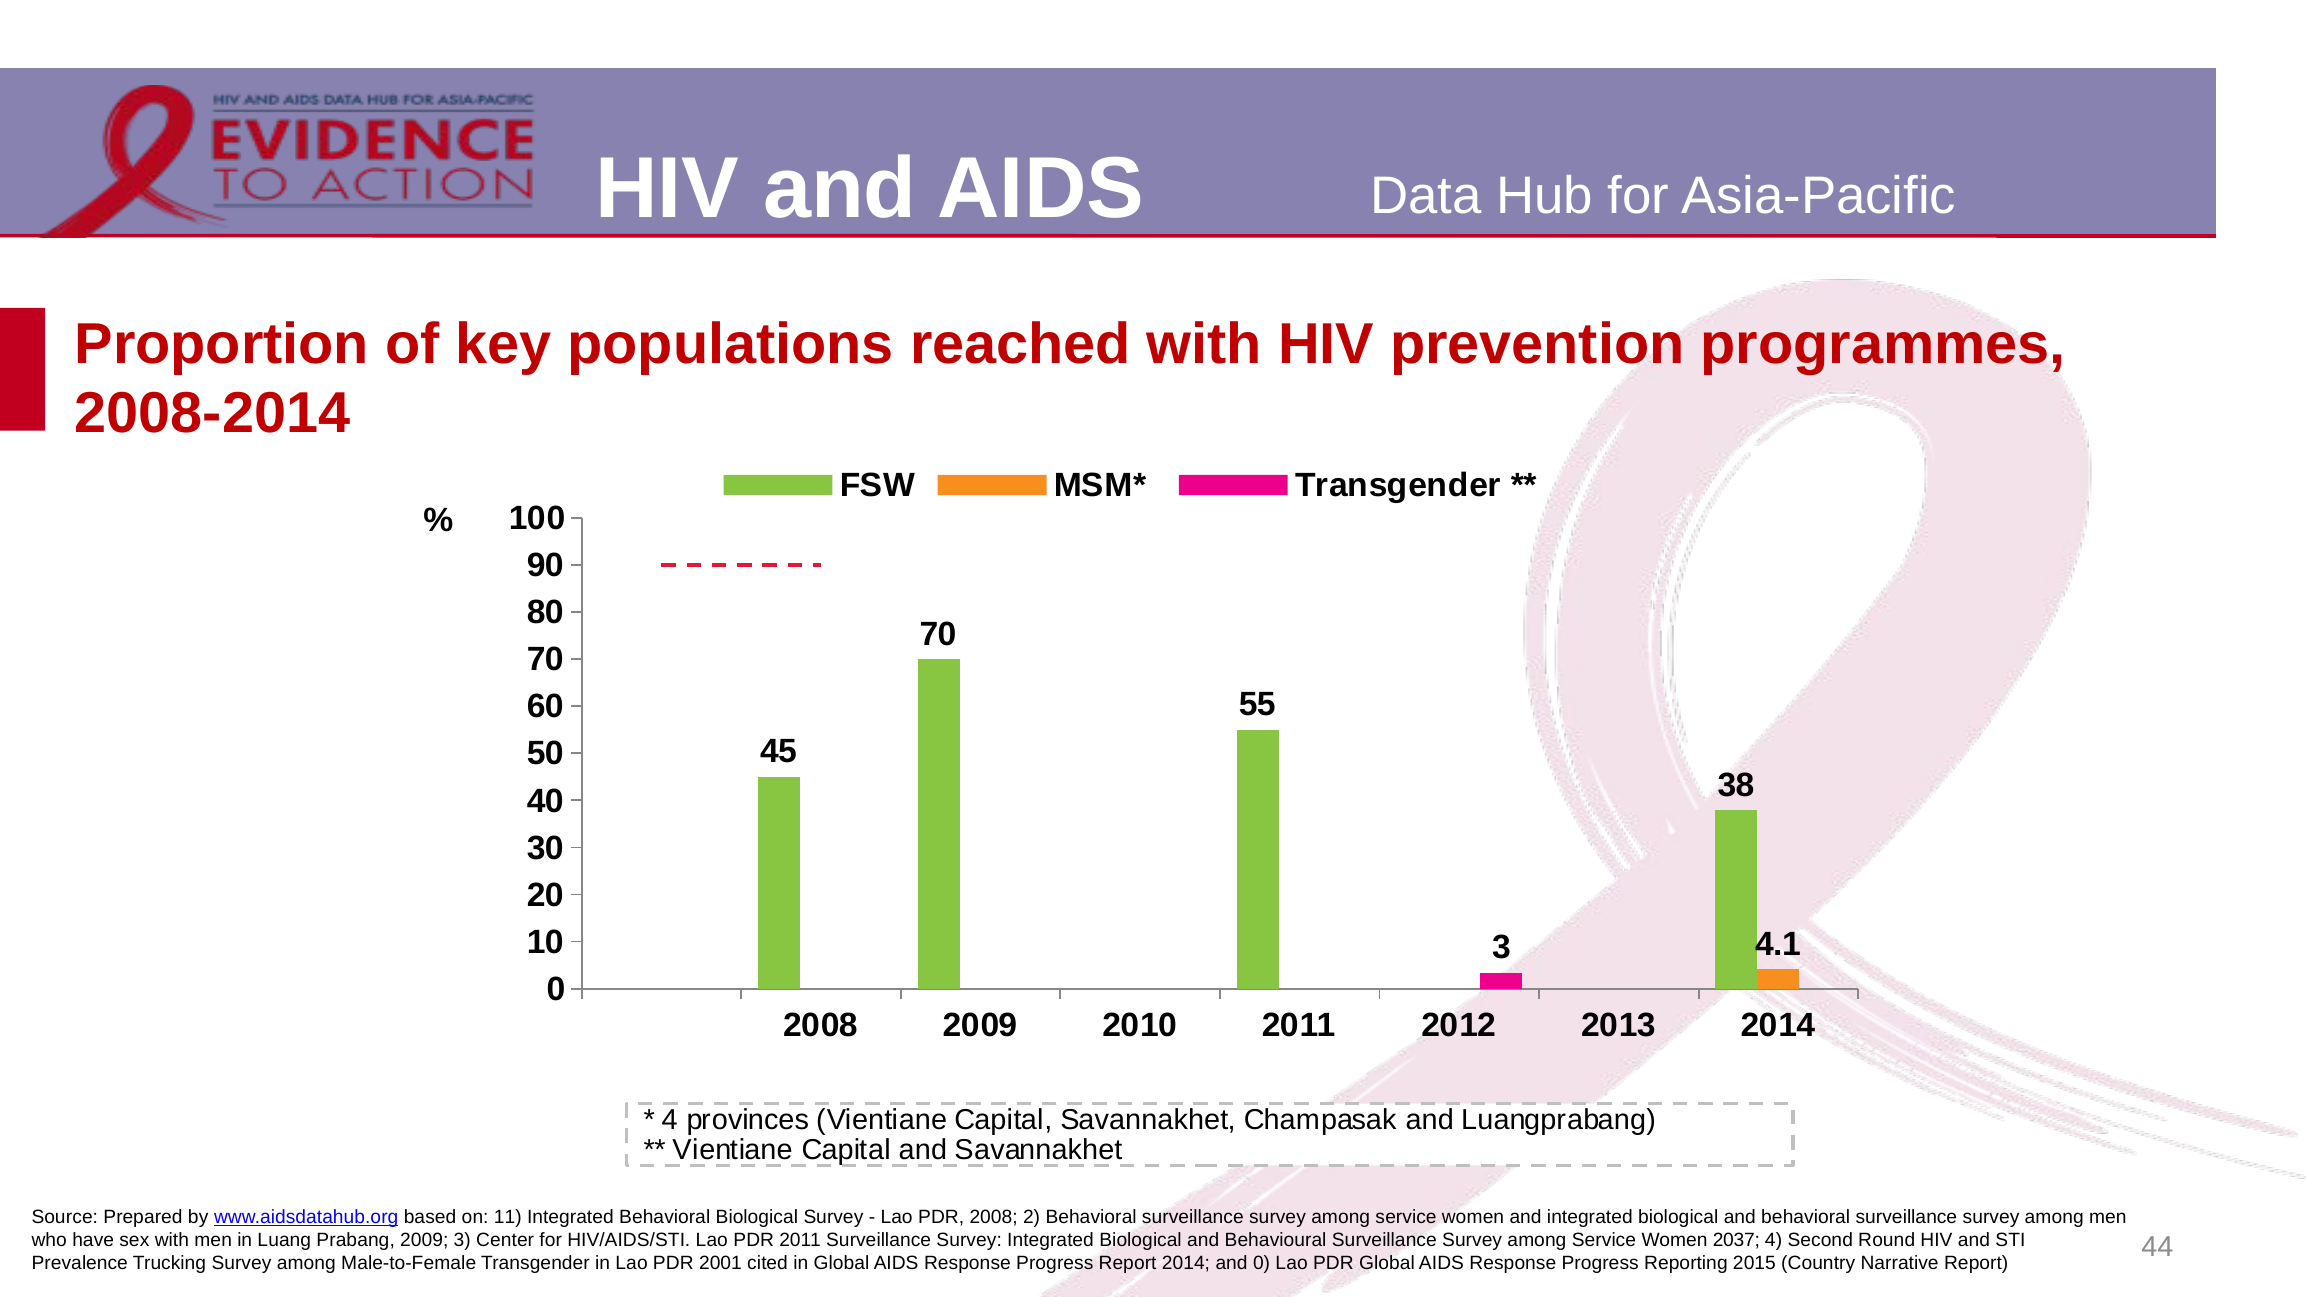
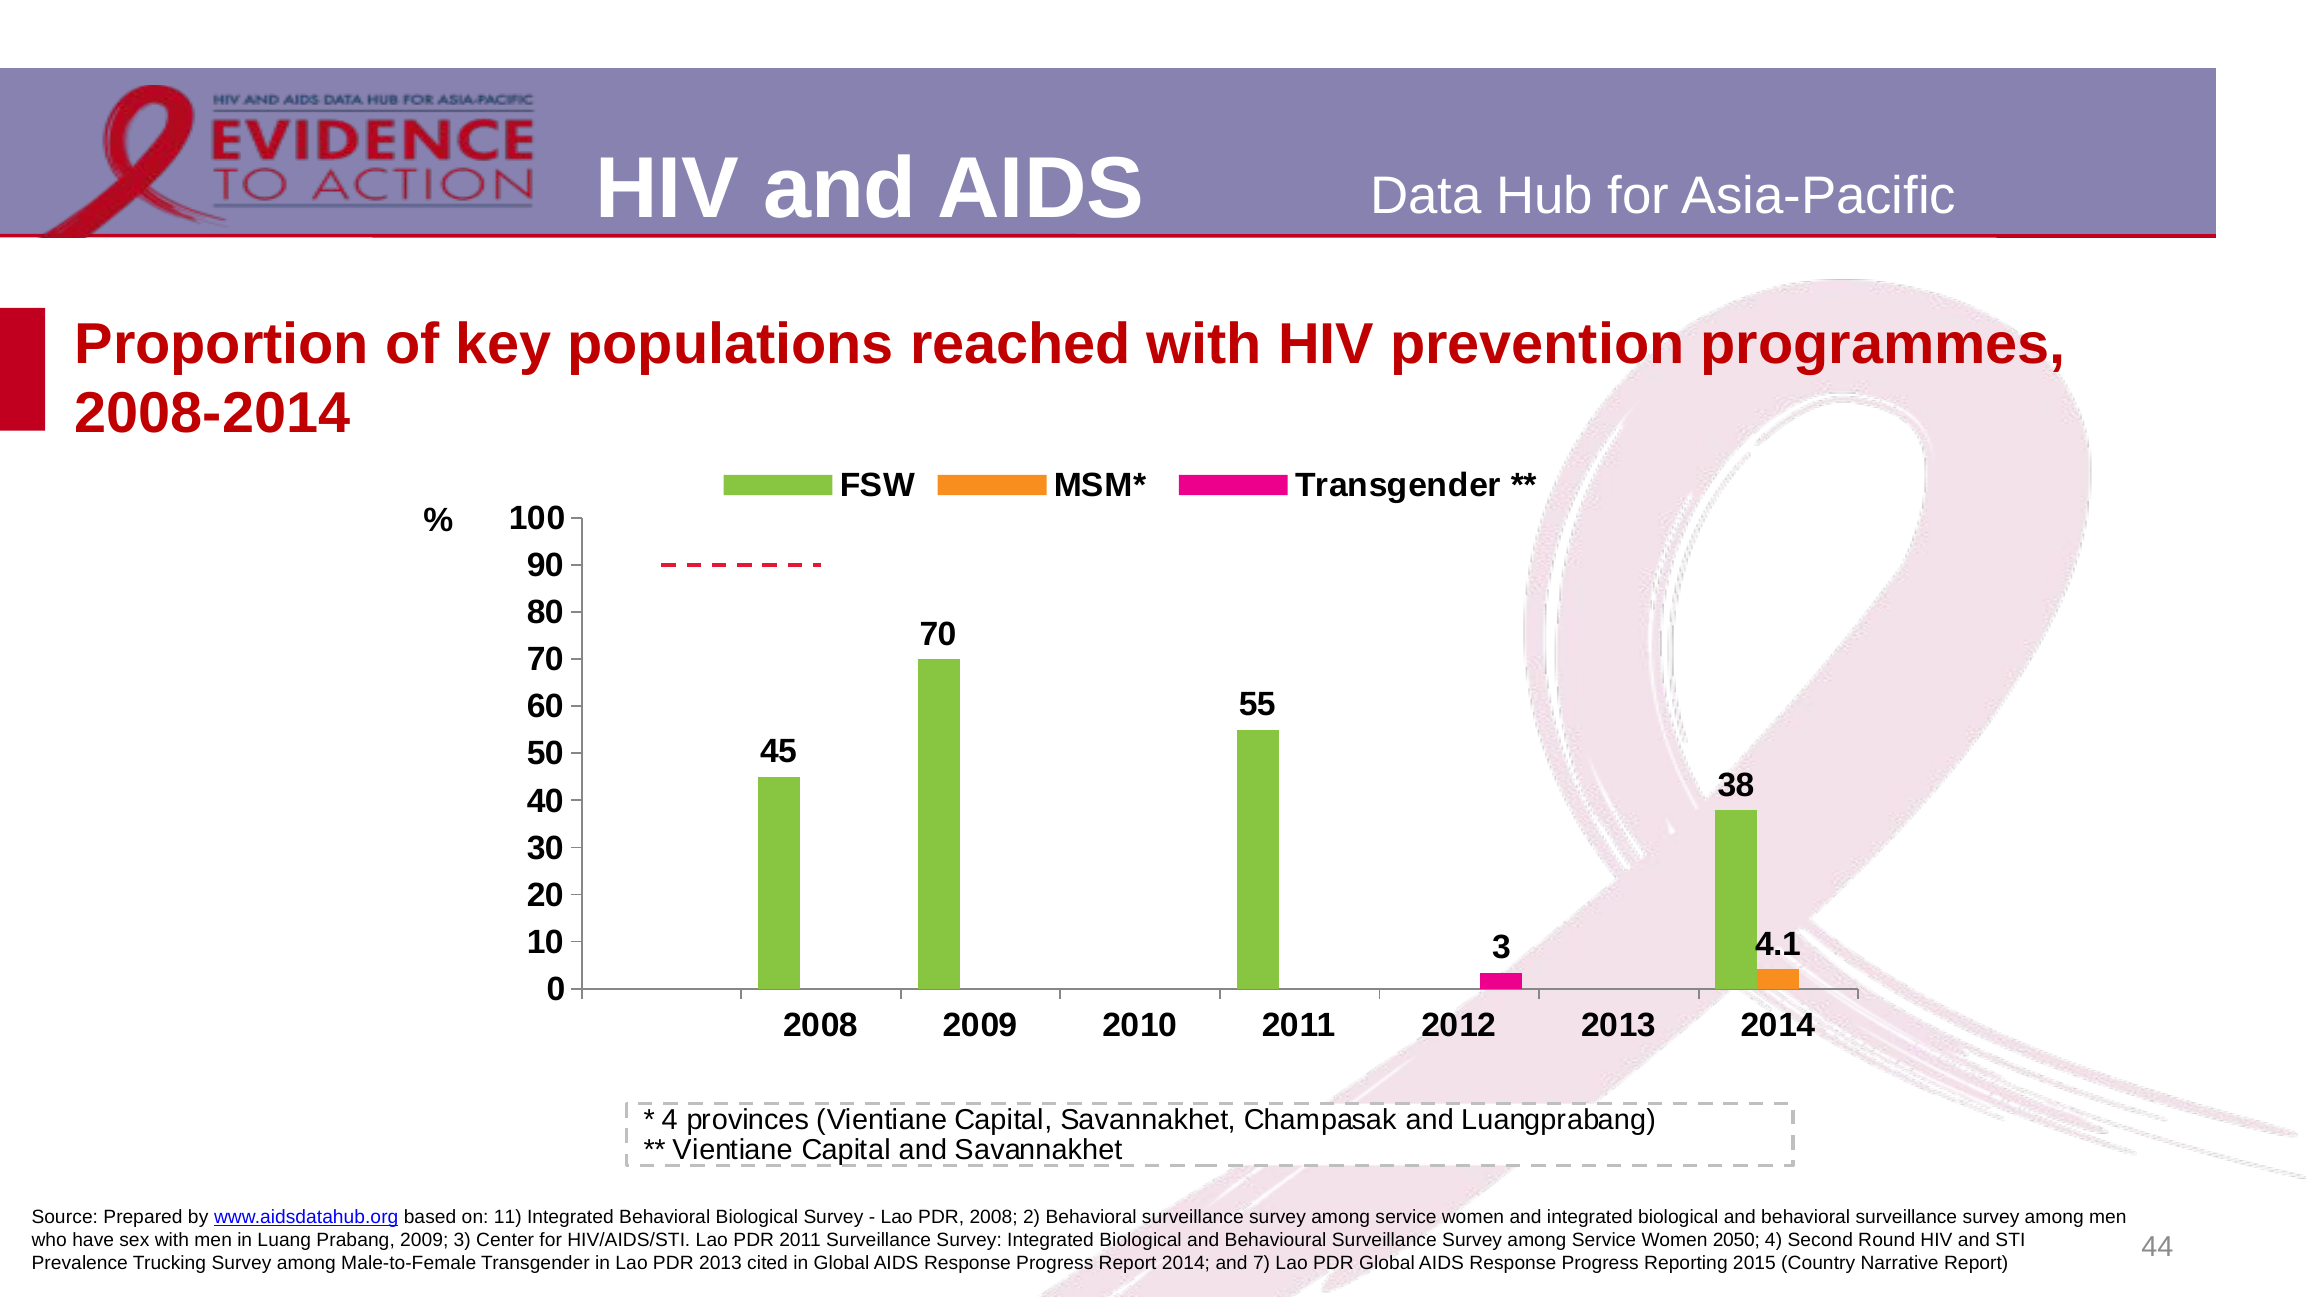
2037: 2037 -> 2050
PDR 2001: 2001 -> 2013
and 0: 0 -> 7
